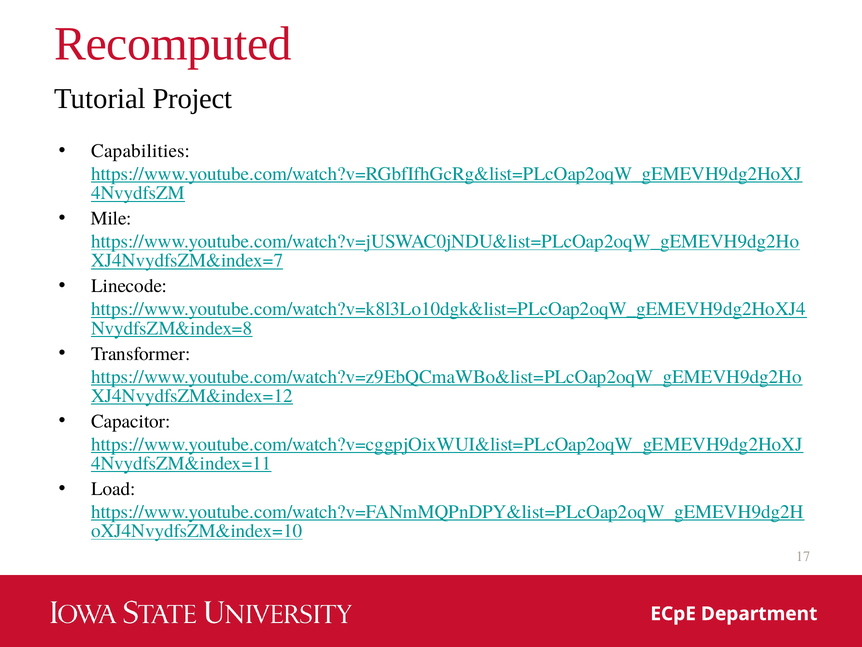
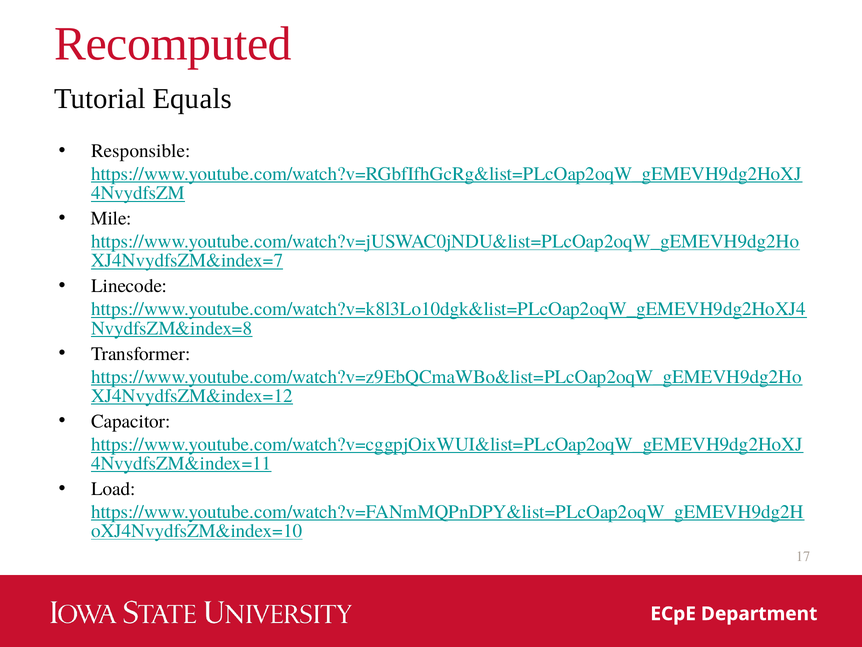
Project: Project -> Equals
Capabilities: Capabilities -> Responsible
